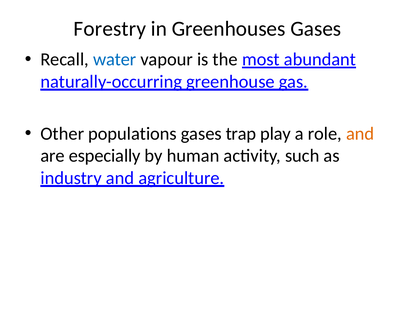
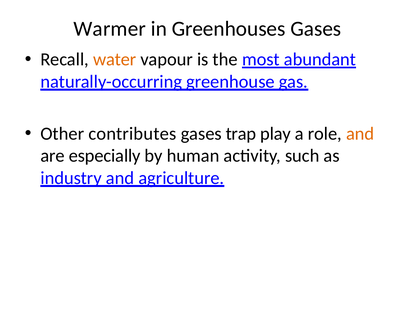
Forestry: Forestry -> Warmer
water colour: blue -> orange
populations: populations -> contributes
